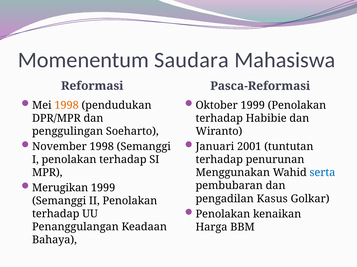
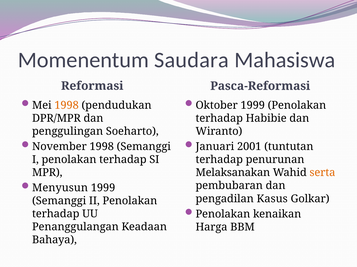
Menggunakan: Menggunakan -> Melaksanakan
serta colour: blue -> orange
Merugikan: Merugikan -> Menyusun
